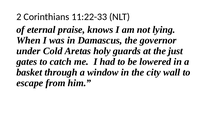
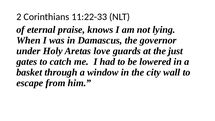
Cold: Cold -> Holy
holy: holy -> love
